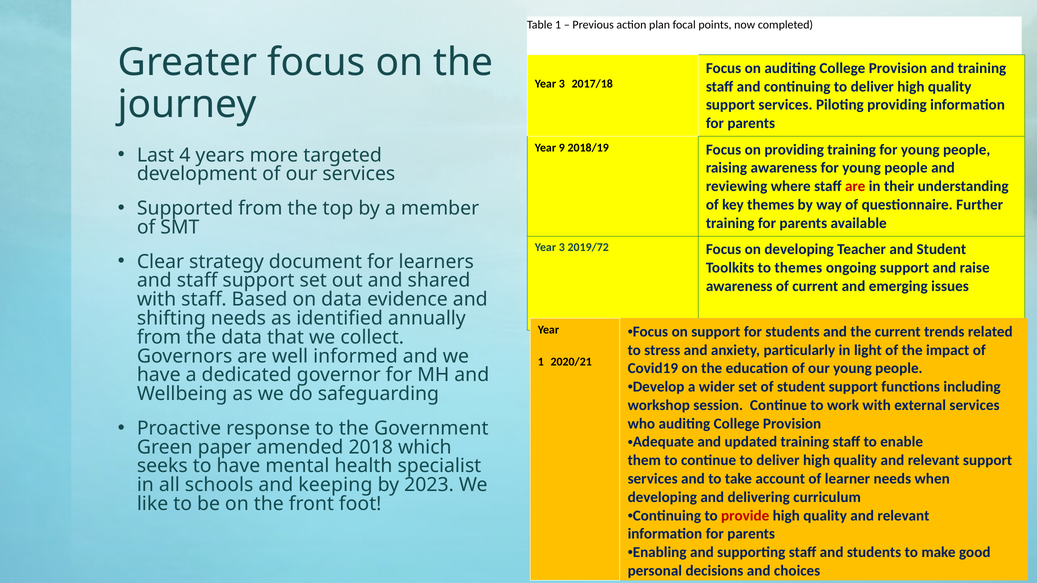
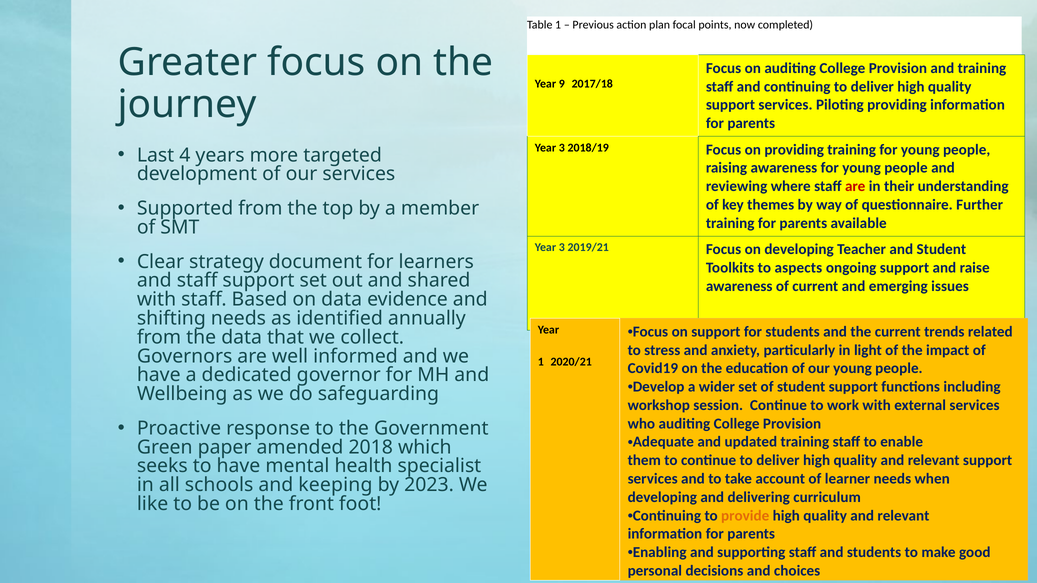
3 at (562, 84): 3 -> 9
9 at (562, 148): 9 -> 3
2019/72: 2019/72 -> 2019/21
to themes: themes -> aspects
provide colour: red -> orange
